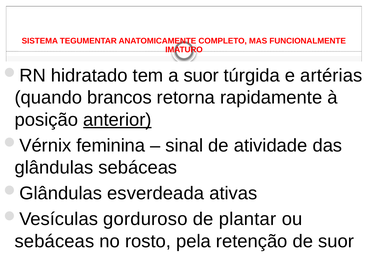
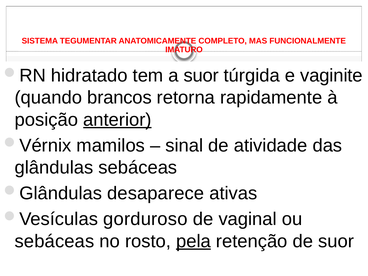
artérias: artérias -> vaginite
feminina: feminina -> mamilos
esverdeada: esverdeada -> desaparece
plantar: plantar -> vaginal
pela underline: none -> present
